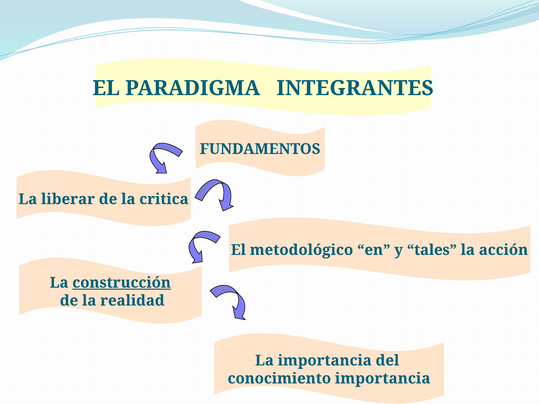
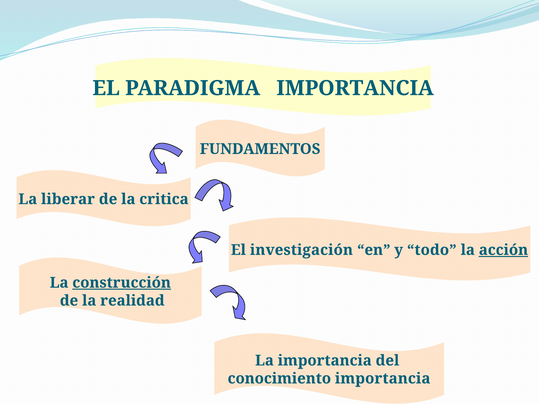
PARADIGMA INTEGRANTES: INTEGRANTES -> IMPORTANCIA
metodológico: metodológico -> investigación
tales: tales -> todo
acción underline: none -> present
